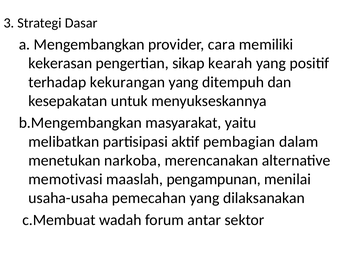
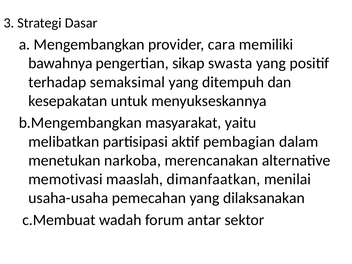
kekerasan: kekerasan -> bawahnya
kearah: kearah -> swasta
kekurangan: kekurangan -> semaksimal
pengampunan: pengampunan -> dimanfaatkan
